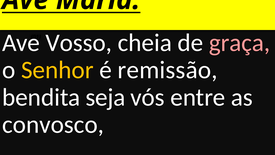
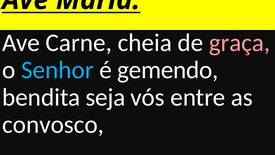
Vosso: Vosso -> Carne
Senhor colour: yellow -> light blue
remissão: remissão -> gemendo
